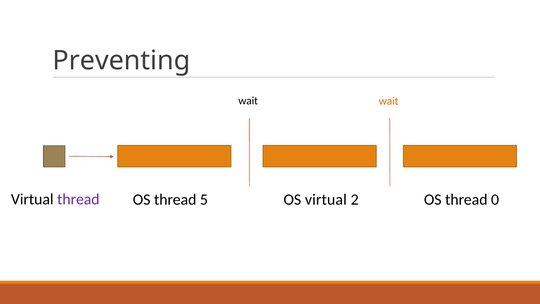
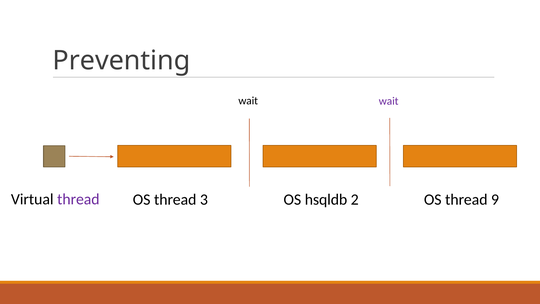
wait at (389, 101) colour: orange -> purple
5: 5 -> 3
OS virtual: virtual -> hsqldb
0: 0 -> 9
